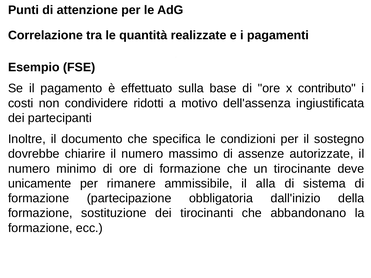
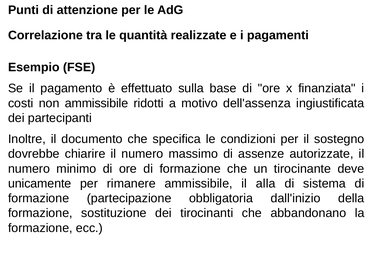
contributo: contributo -> finanziata
non condividere: condividere -> ammissibile
